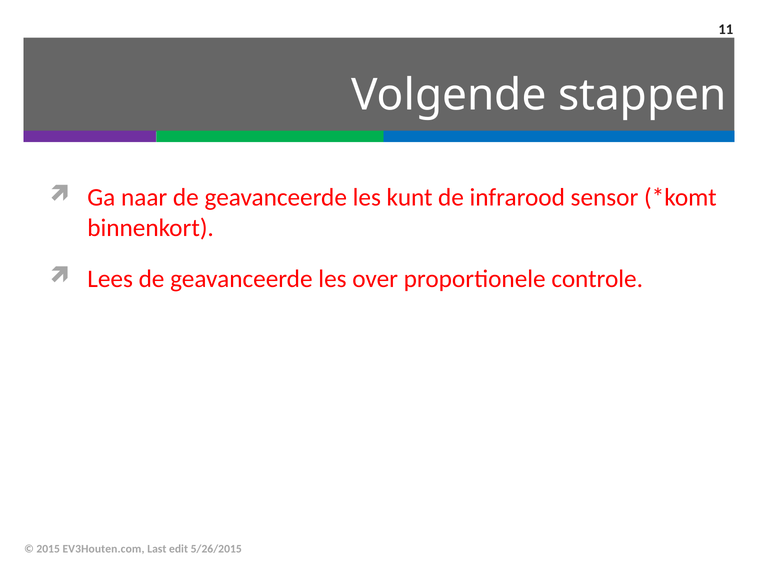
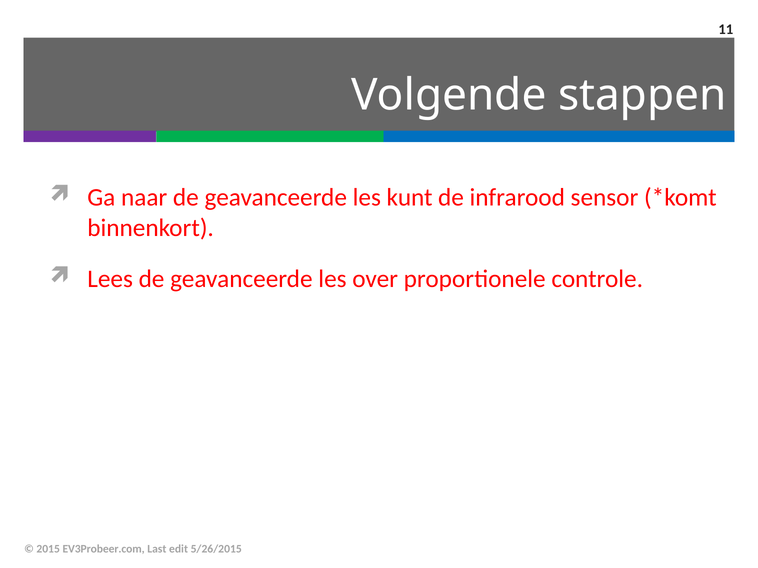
EV3Houten.com: EV3Houten.com -> EV3Probeer.com
